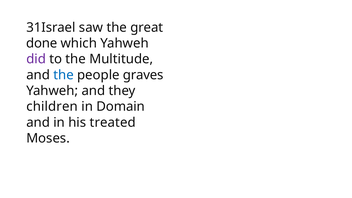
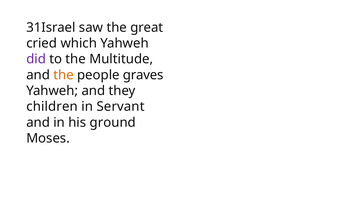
done: done -> cried
the at (64, 75) colour: blue -> orange
Domain: Domain -> Servant
treated: treated -> ground
